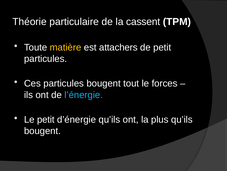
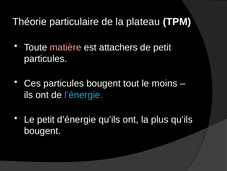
cassent: cassent -> plateau
matière colour: yellow -> pink
forces: forces -> moins
